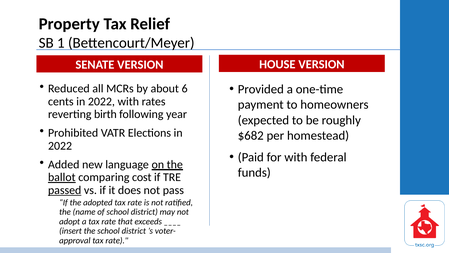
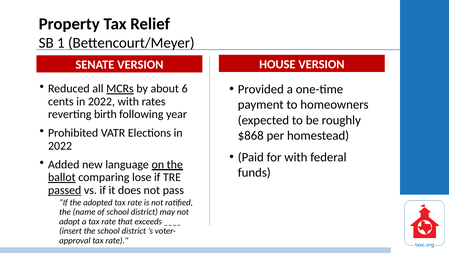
MCRs underline: none -> present
$682: $682 -> $868
cost: cost -> lose
